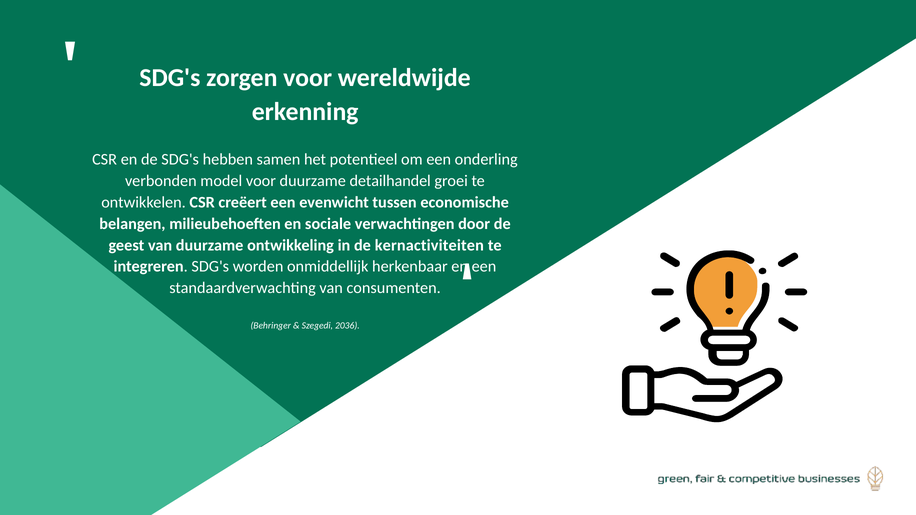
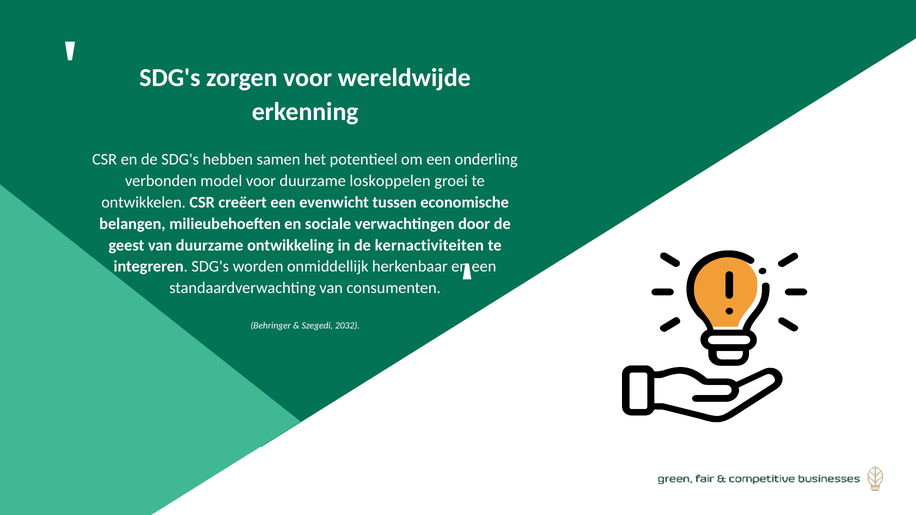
detailhandel: detailhandel -> loskoppelen
2036: 2036 -> 2032
